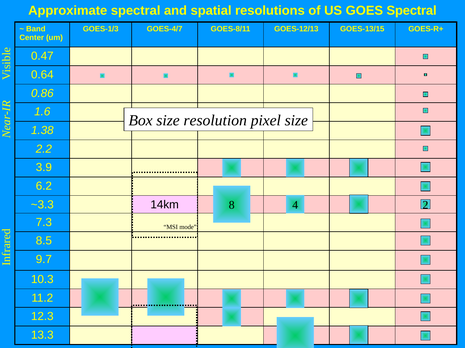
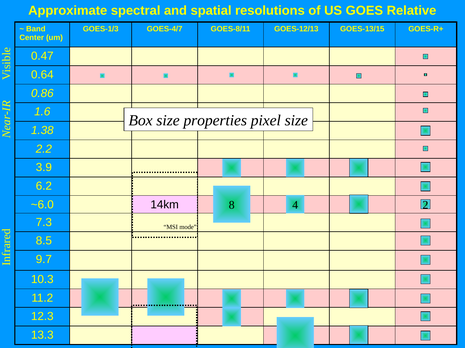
GOES Spectral: Spectral -> Relative
resolution: resolution -> properties
~3.3: ~3.3 -> ~6.0
